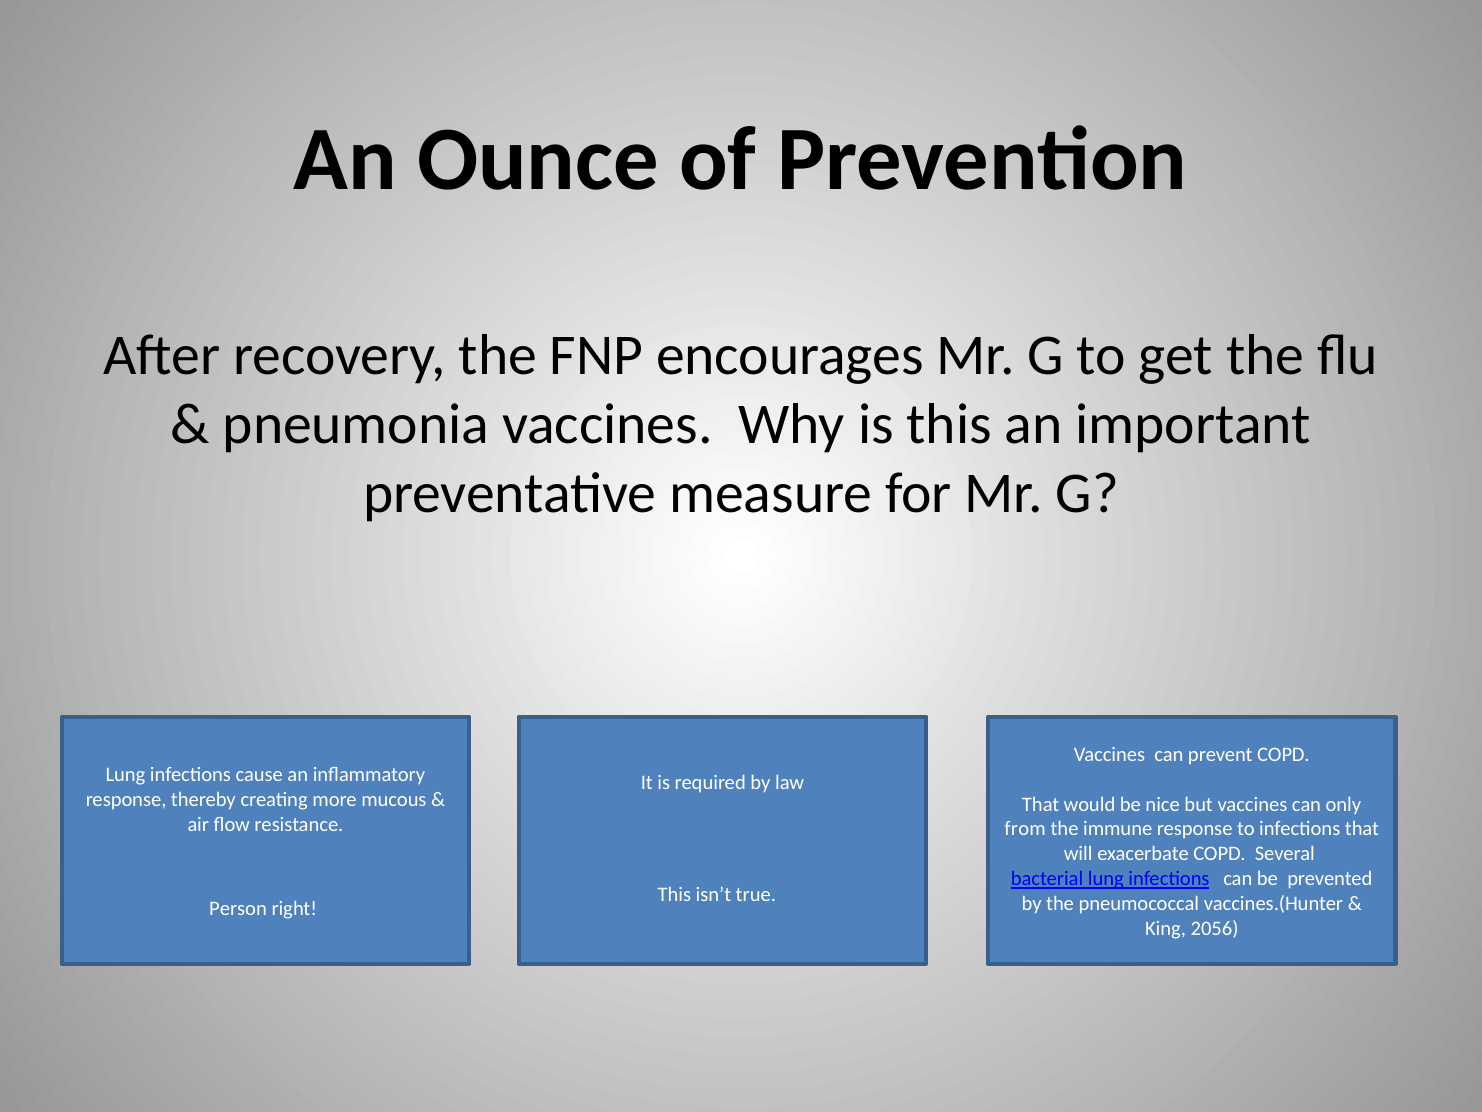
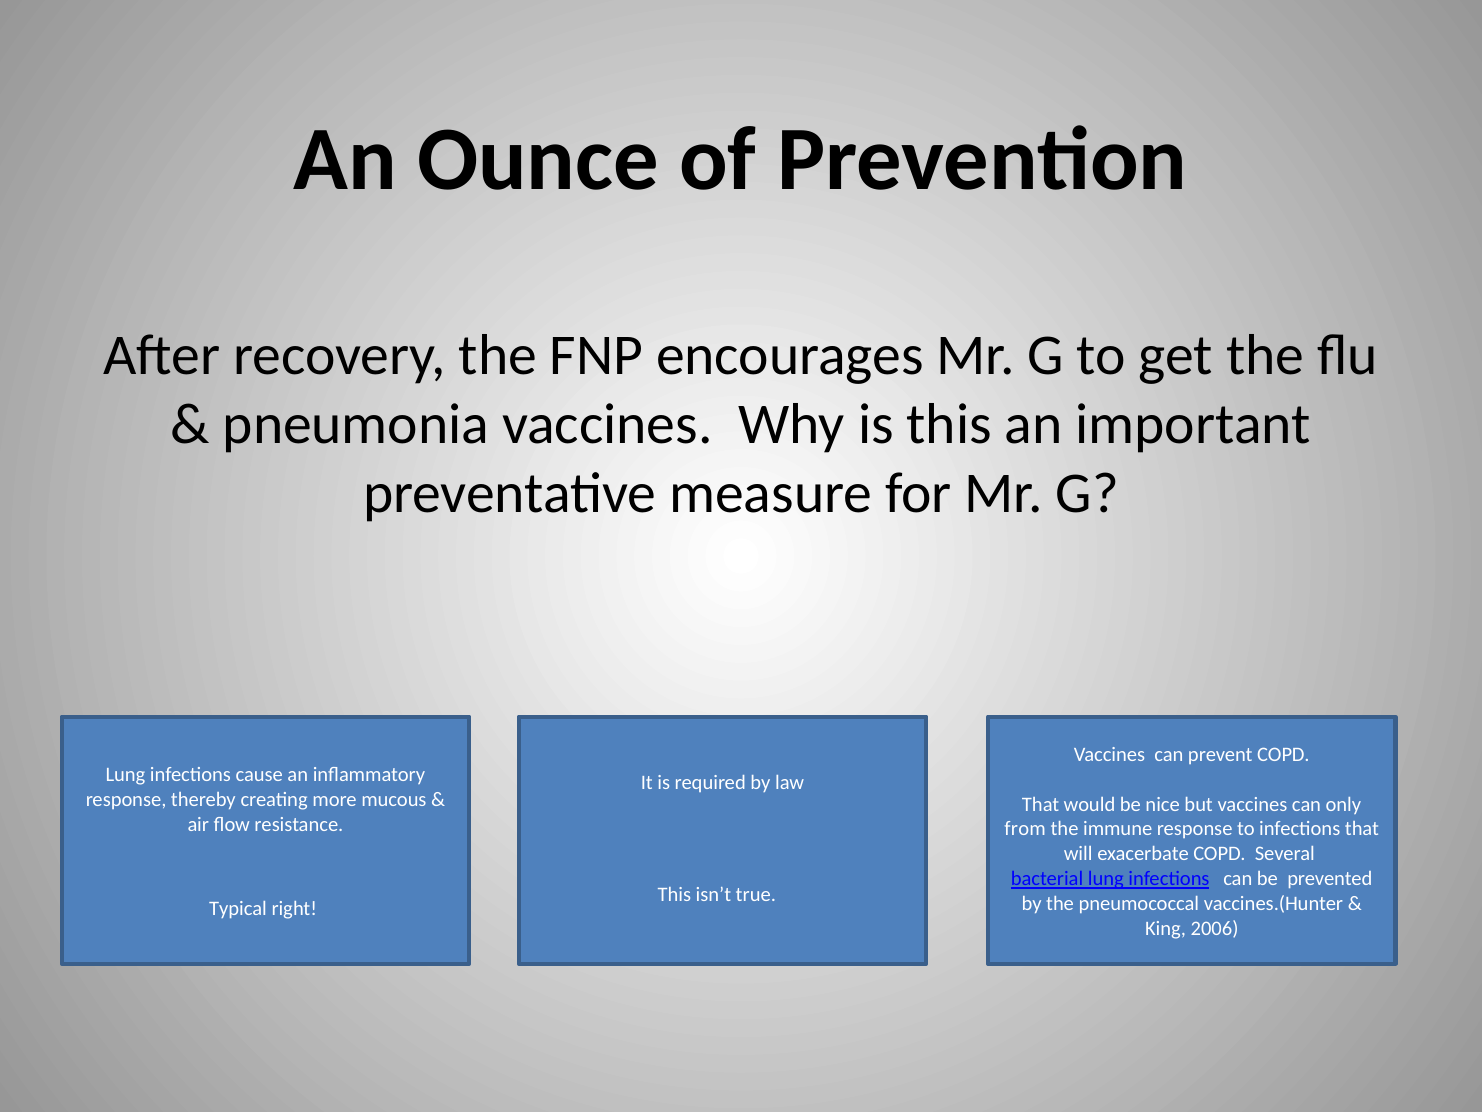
Person: Person -> Typical
2056: 2056 -> 2006
